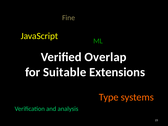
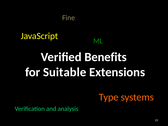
Overlap: Overlap -> Benefits
